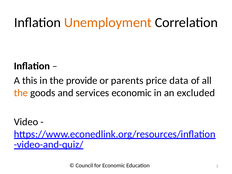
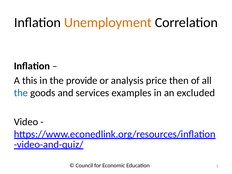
parents: parents -> analysis
data: data -> then
the at (21, 93) colour: orange -> blue
services economic: economic -> examples
